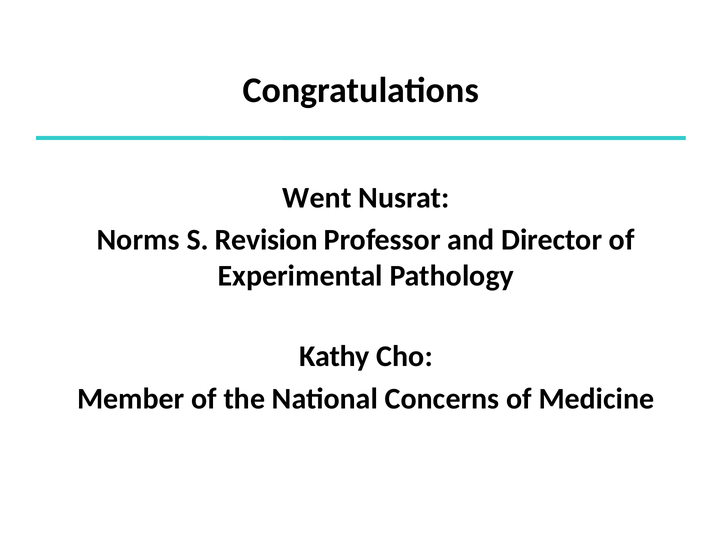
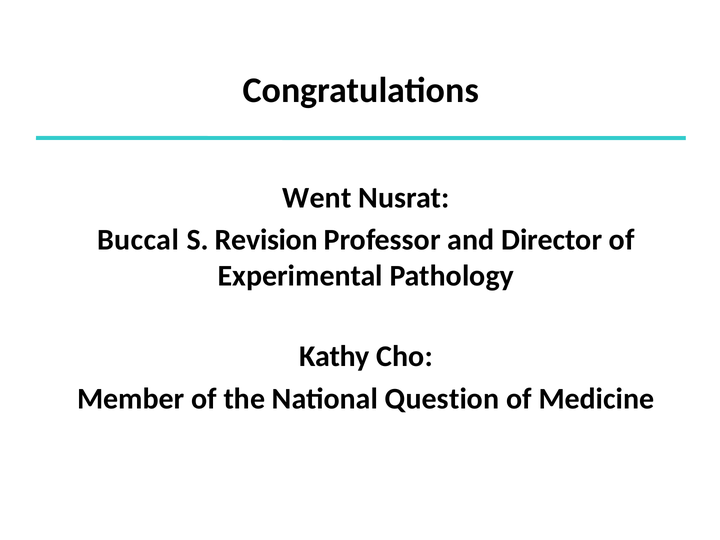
Norms: Norms -> Buccal
Concerns: Concerns -> Question
